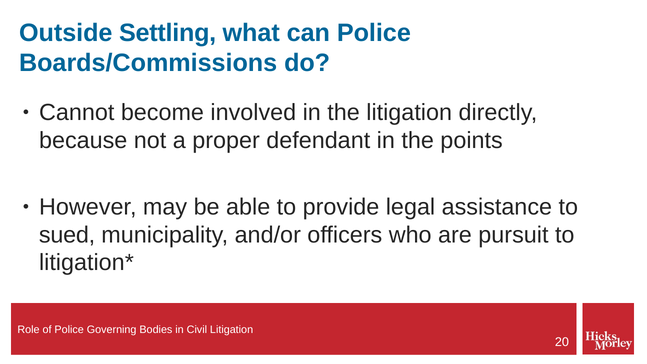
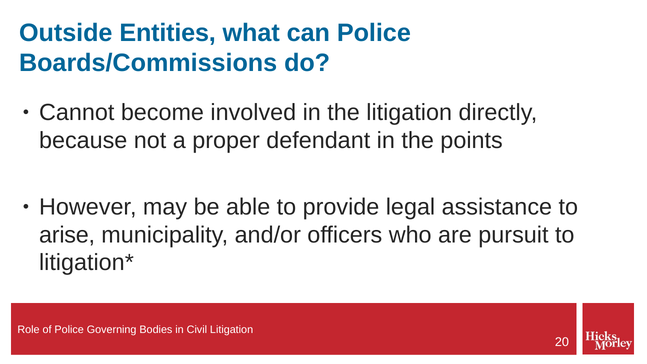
Settling: Settling -> Entities
sued: sued -> arise
